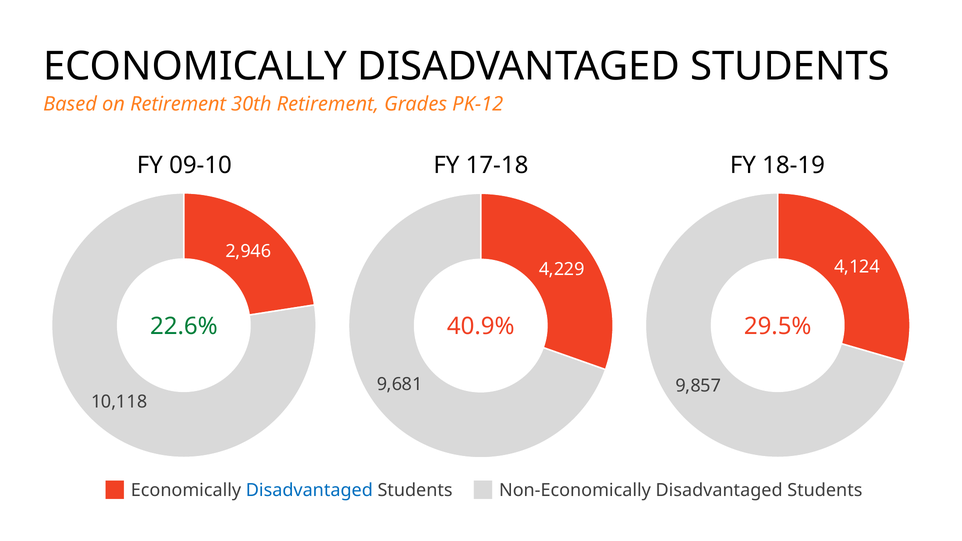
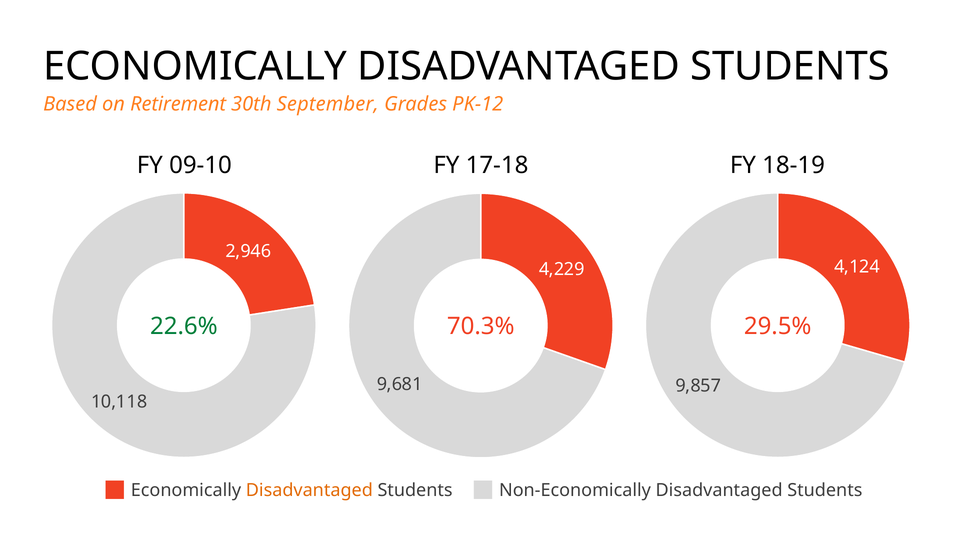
30th Retirement: Retirement -> September
40.9%: 40.9% -> 70.3%
Disadvantaged at (309, 491) colour: blue -> orange
